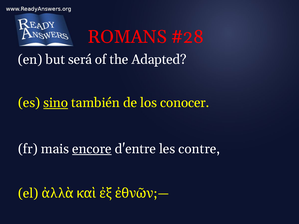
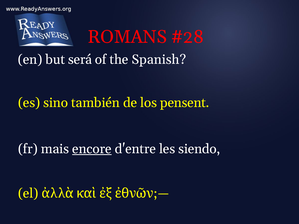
Adapted: Adapted -> Spanish
sino underline: present -> none
conocer: conocer -> pensent
contre: contre -> siendo
